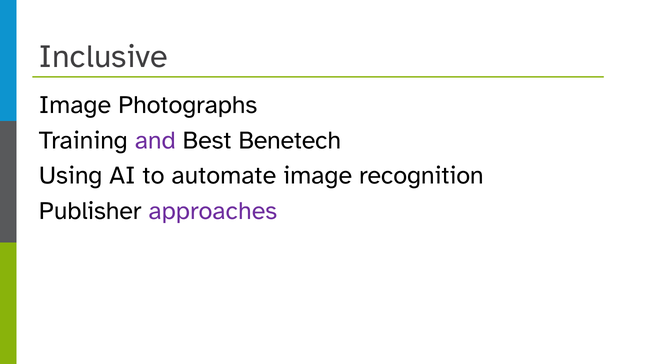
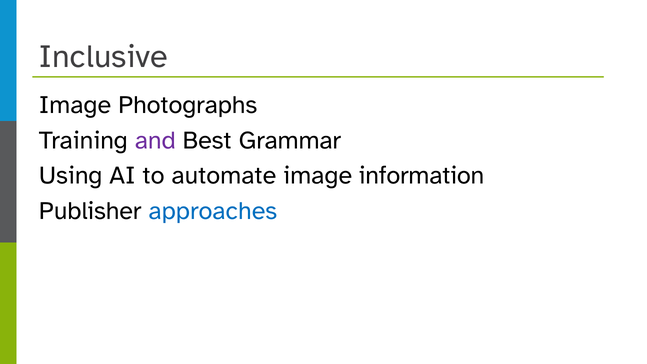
Benetech: Benetech -> Grammar
recognition: recognition -> information
approaches colour: purple -> blue
